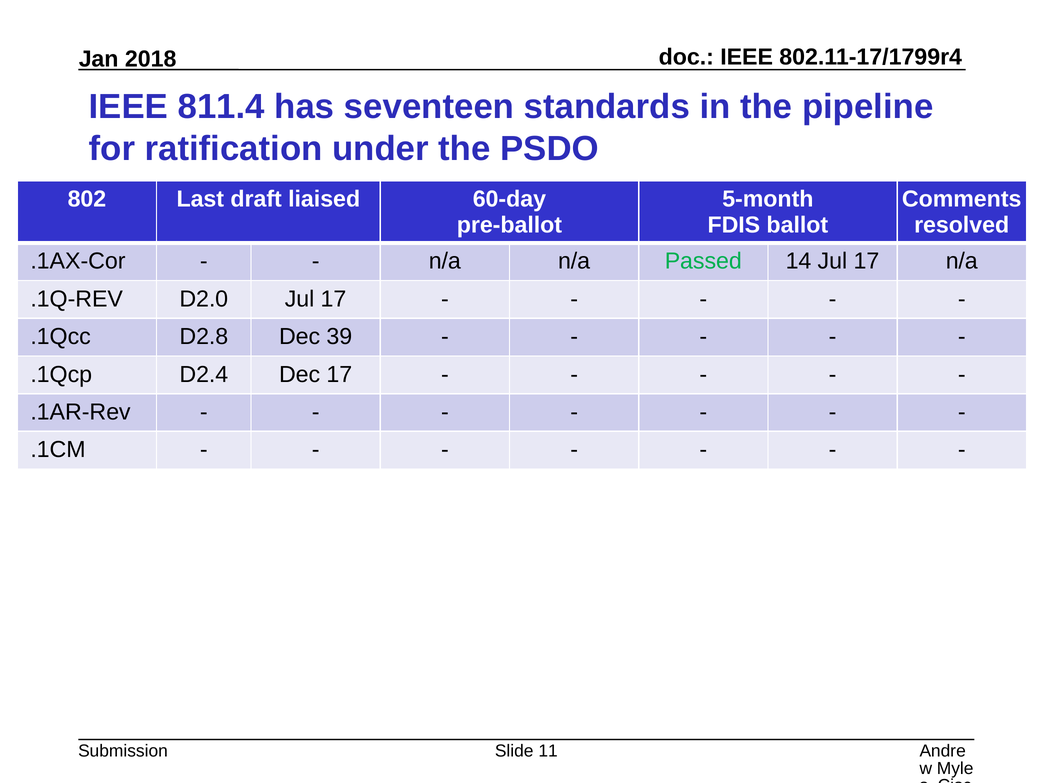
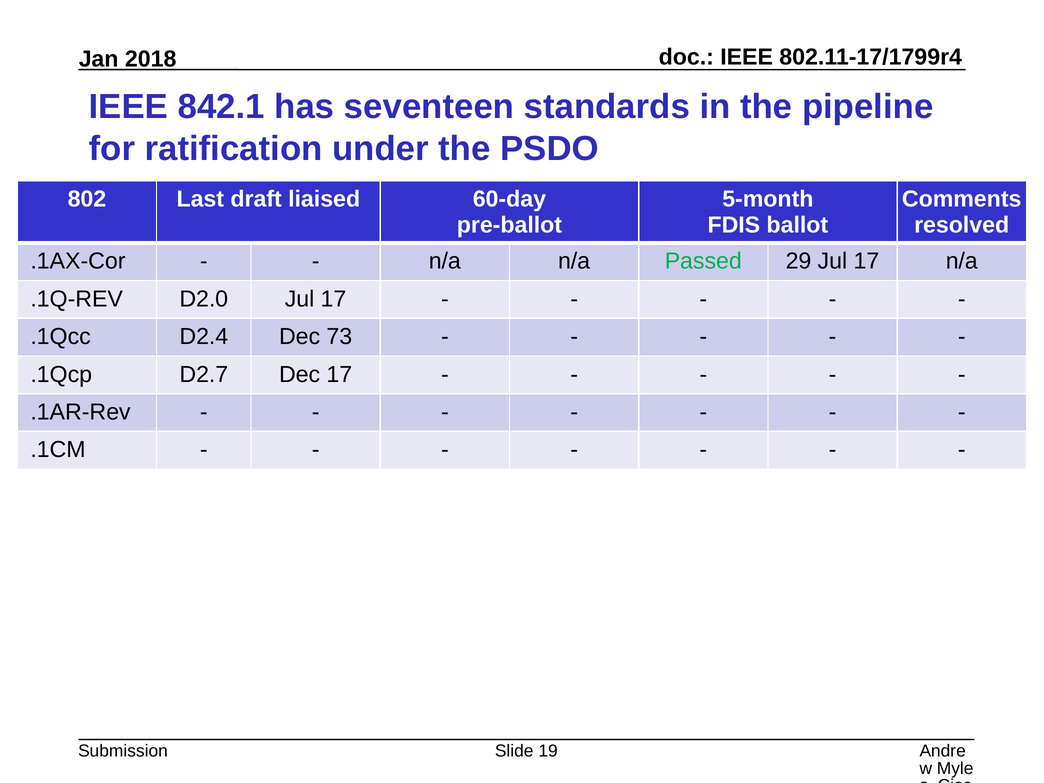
811.4: 811.4 -> 842.1
14: 14 -> 29
D2.8: D2.8 -> D2.4
39: 39 -> 73
D2.4: D2.4 -> D2.7
11: 11 -> 19
